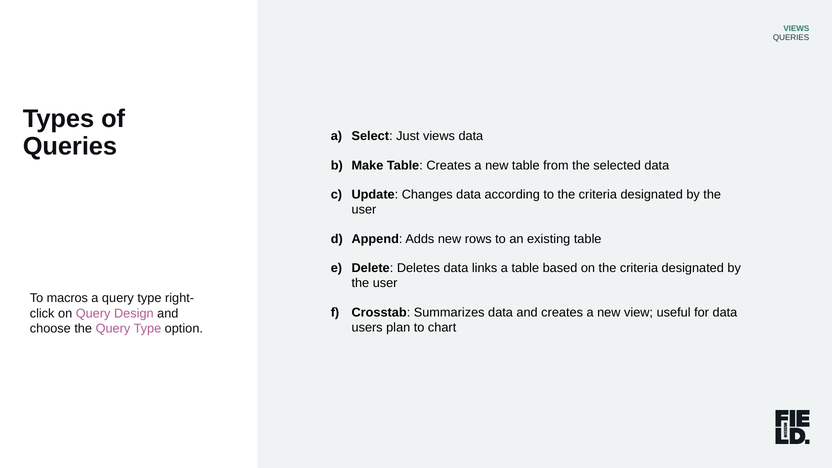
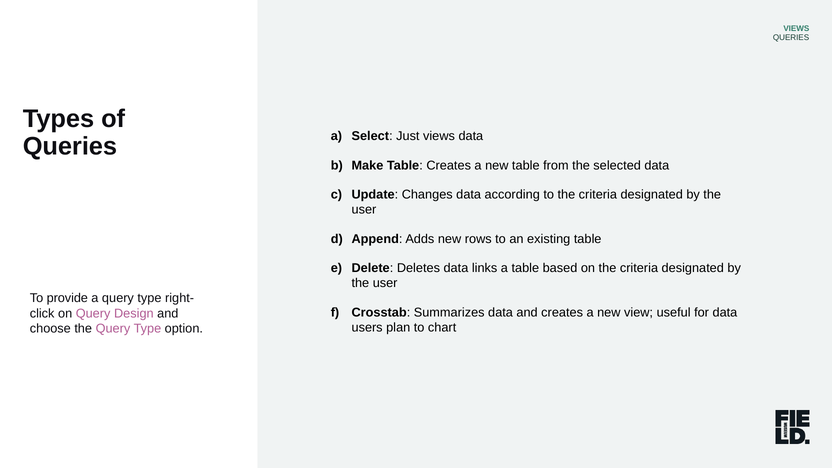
macros: macros -> provide
